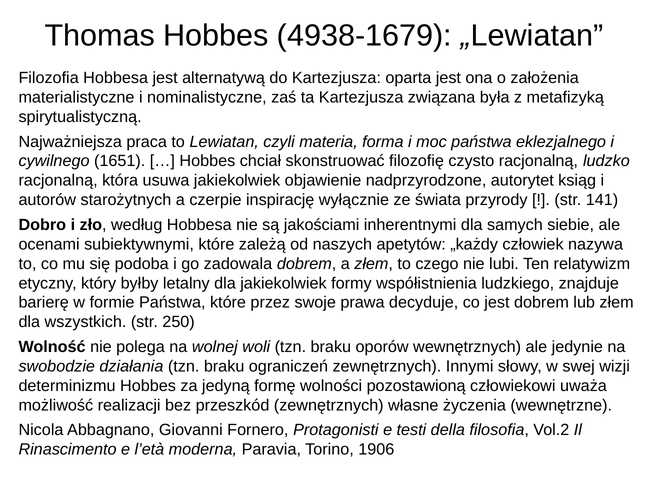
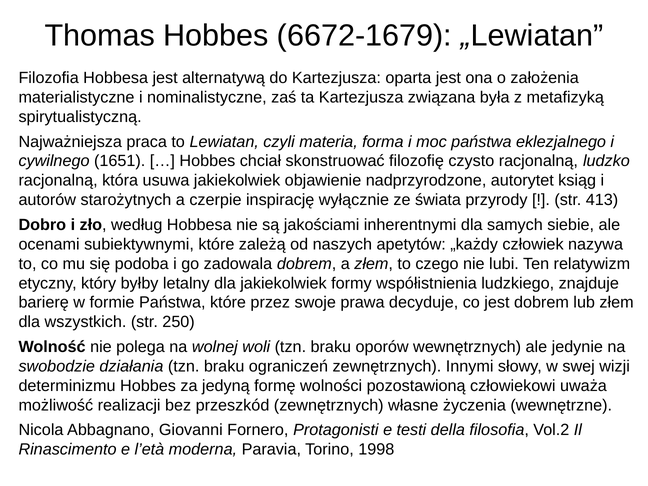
4938-1679: 4938-1679 -> 6672-1679
141: 141 -> 413
1906: 1906 -> 1998
